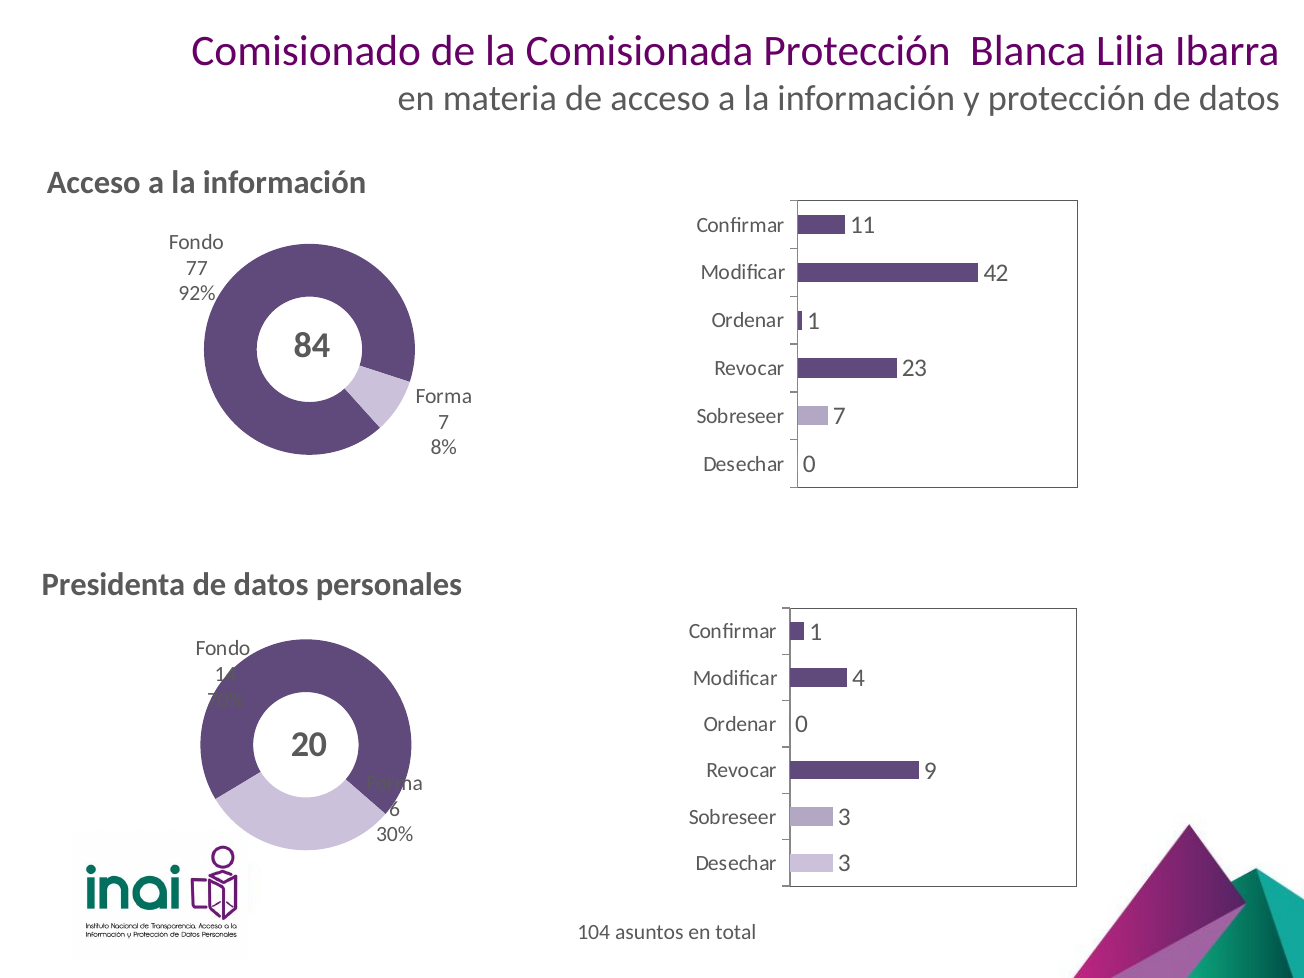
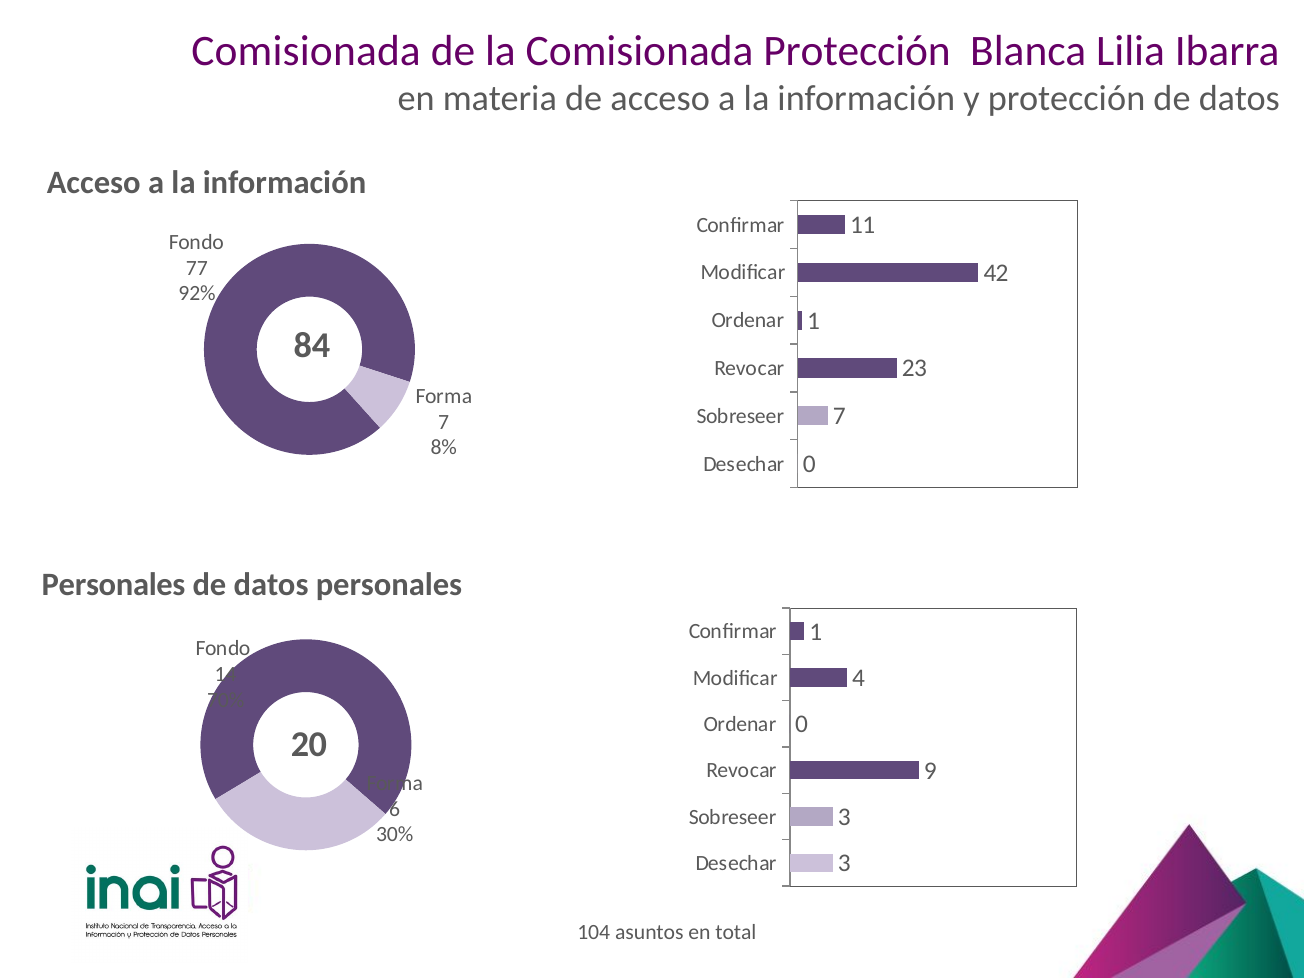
Comisionado at (306, 51): Comisionado -> Comisionada
Presidenta at (114, 585): Presidenta -> Personales
